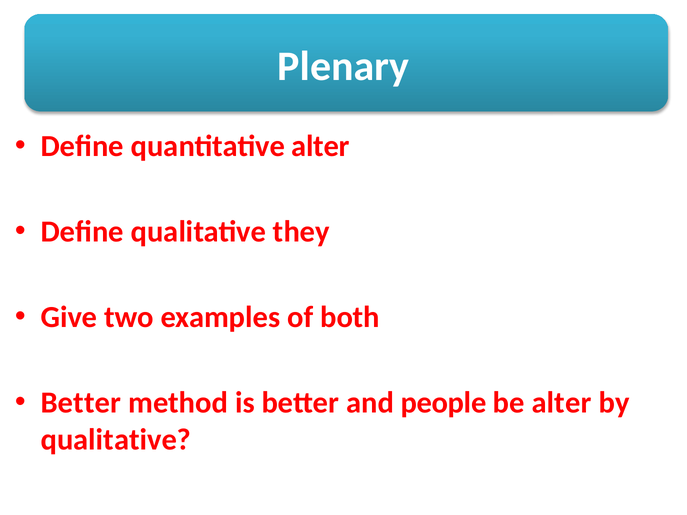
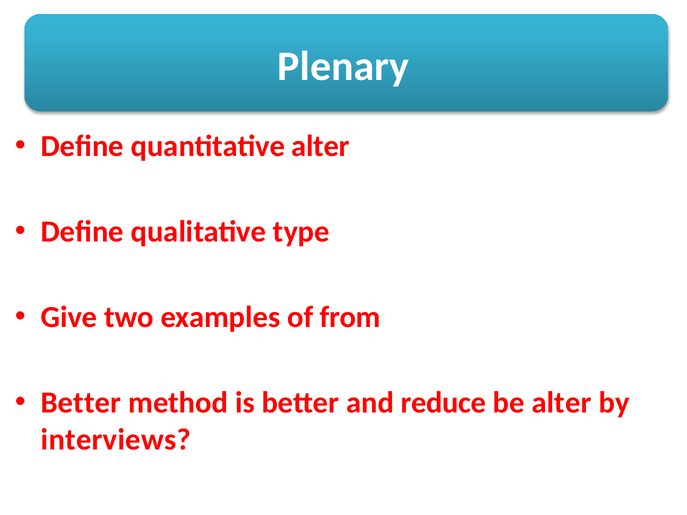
they: they -> type
both: both -> from
people: people -> reduce
qualitative at (116, 440): qualitative -> interviews
